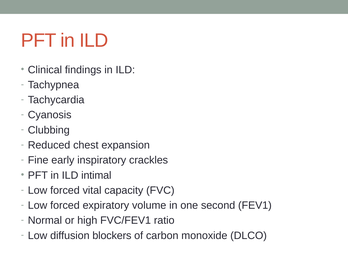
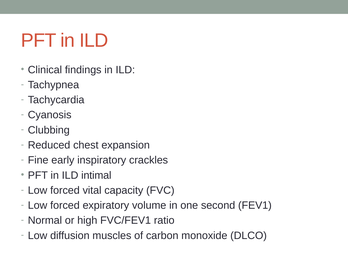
blockers: blockers -> muscles
